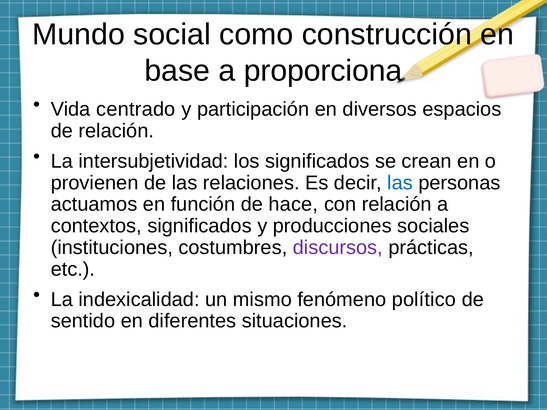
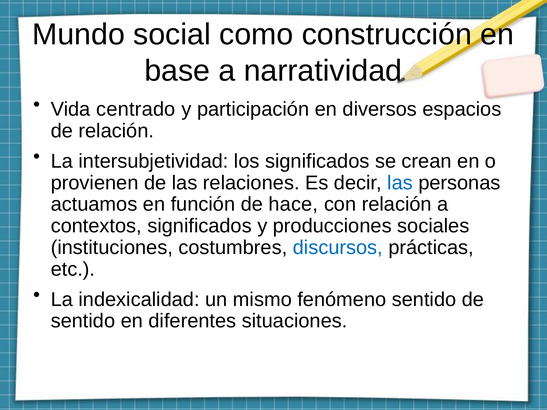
proporciona: proporciona -> narratividad
discursos colour: purple -> blue
fenómeno político: político -> sentido
